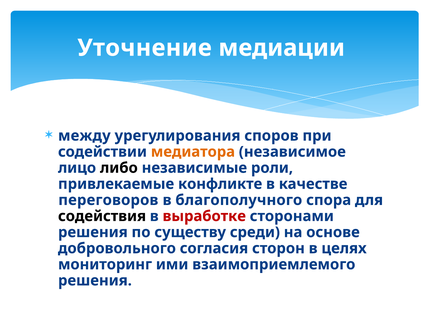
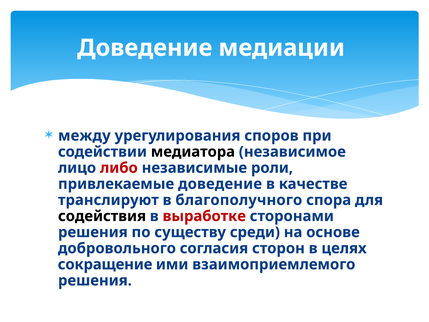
Уточнение at (145, 48): Уточнение -> Доведение
медиатора colour: orange -> black
либо colour: black -> red
привлекаемые конфликте: конфликте -> доведение
переговоров: переговоров -> транслируют
мониторинг: мониторинг -> сокращение
